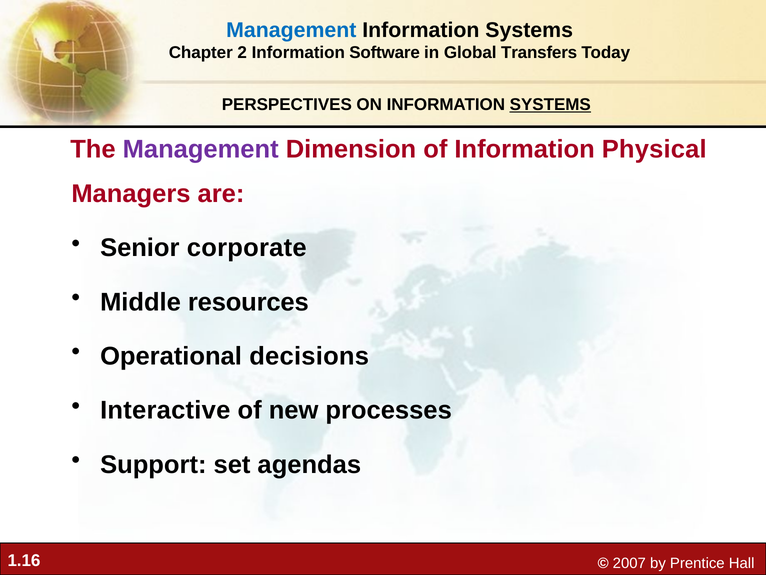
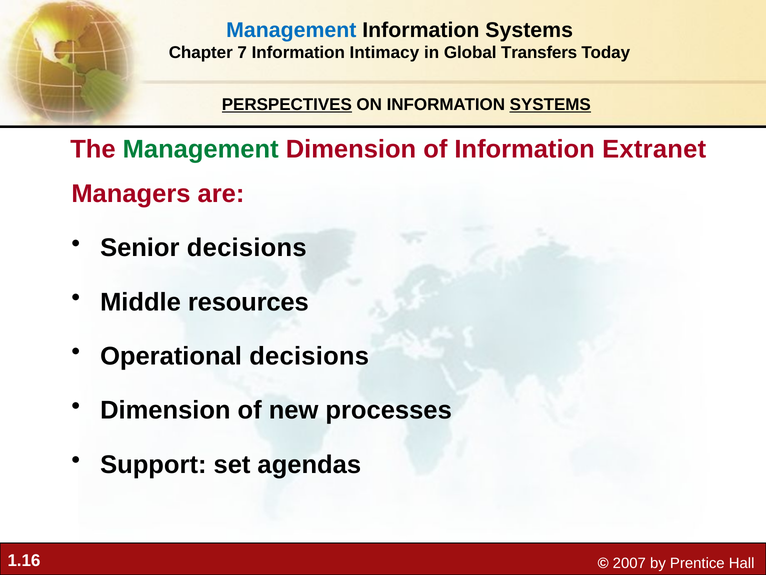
2: 2 -> 7
Software: Software -> Intimacy
PERSPECTIVES underline: none -> present
Management at (201, 149) colour: purple -> green
Physical: Physical -> Extranet
Senior corporate: corporate -> decisions
Interactive at (165, 410): Interactive -> Dimension
